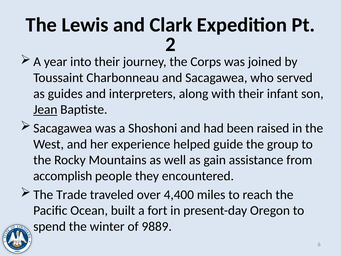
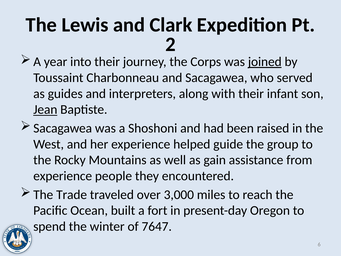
joined underline: none -> present
accomplish at (63, 176): accomplish -> experience
4,400: 4,400 -> 3,000
9889: 9889 -> 7647
